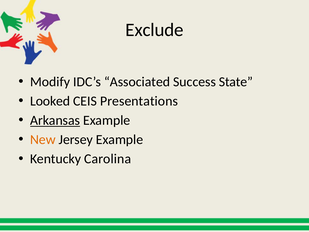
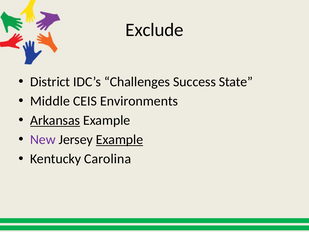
Modify: Modify -> District
Associated: Associated -> Challenges
Looked: Looked -> Middle
Presentations: Presentations -> Environments
New colour: orange -> purple
Example at (119, 140) underline: none -> present
